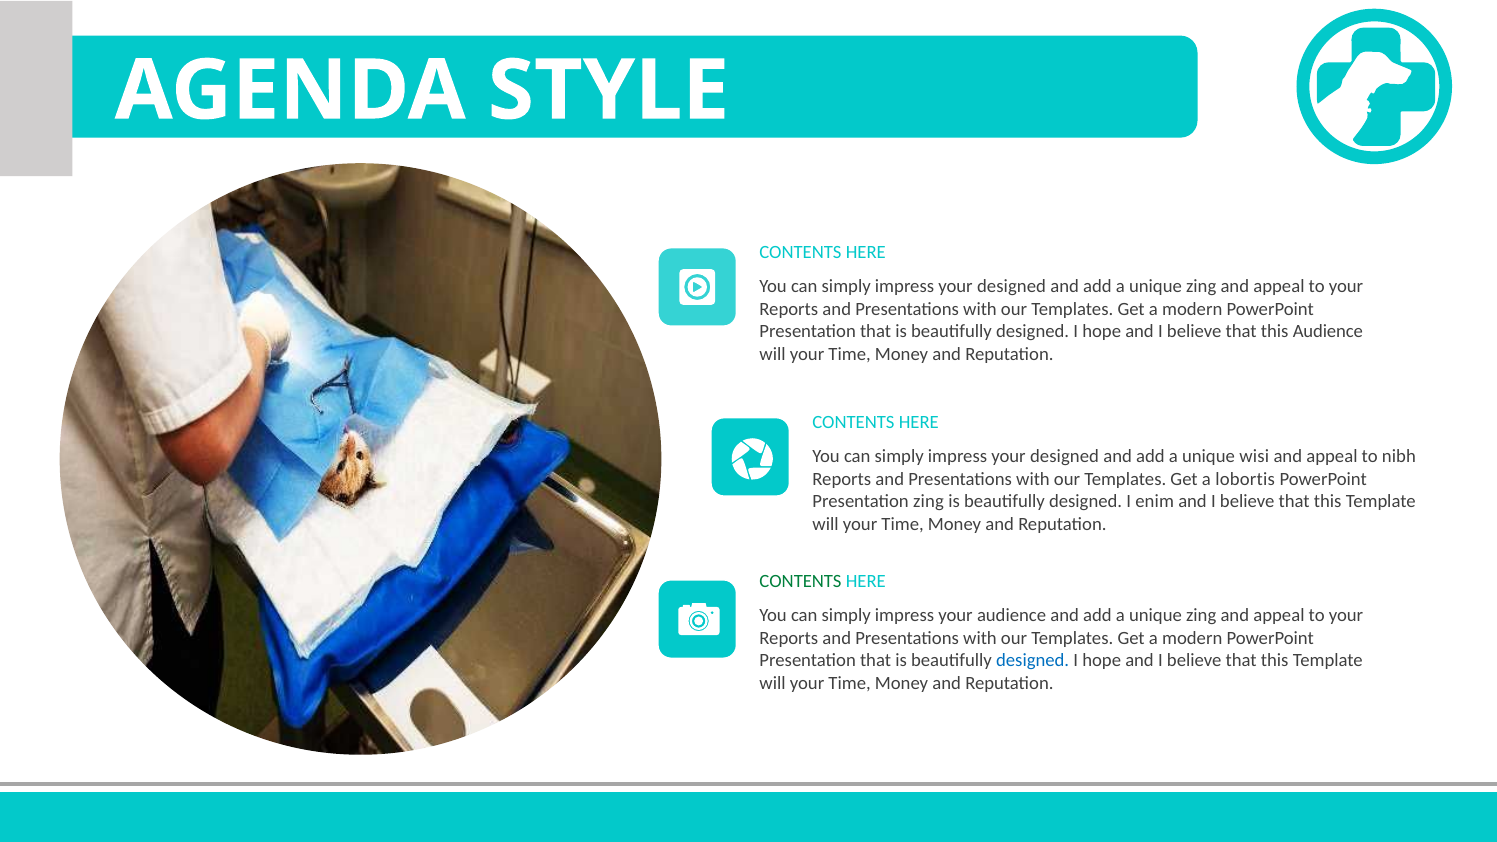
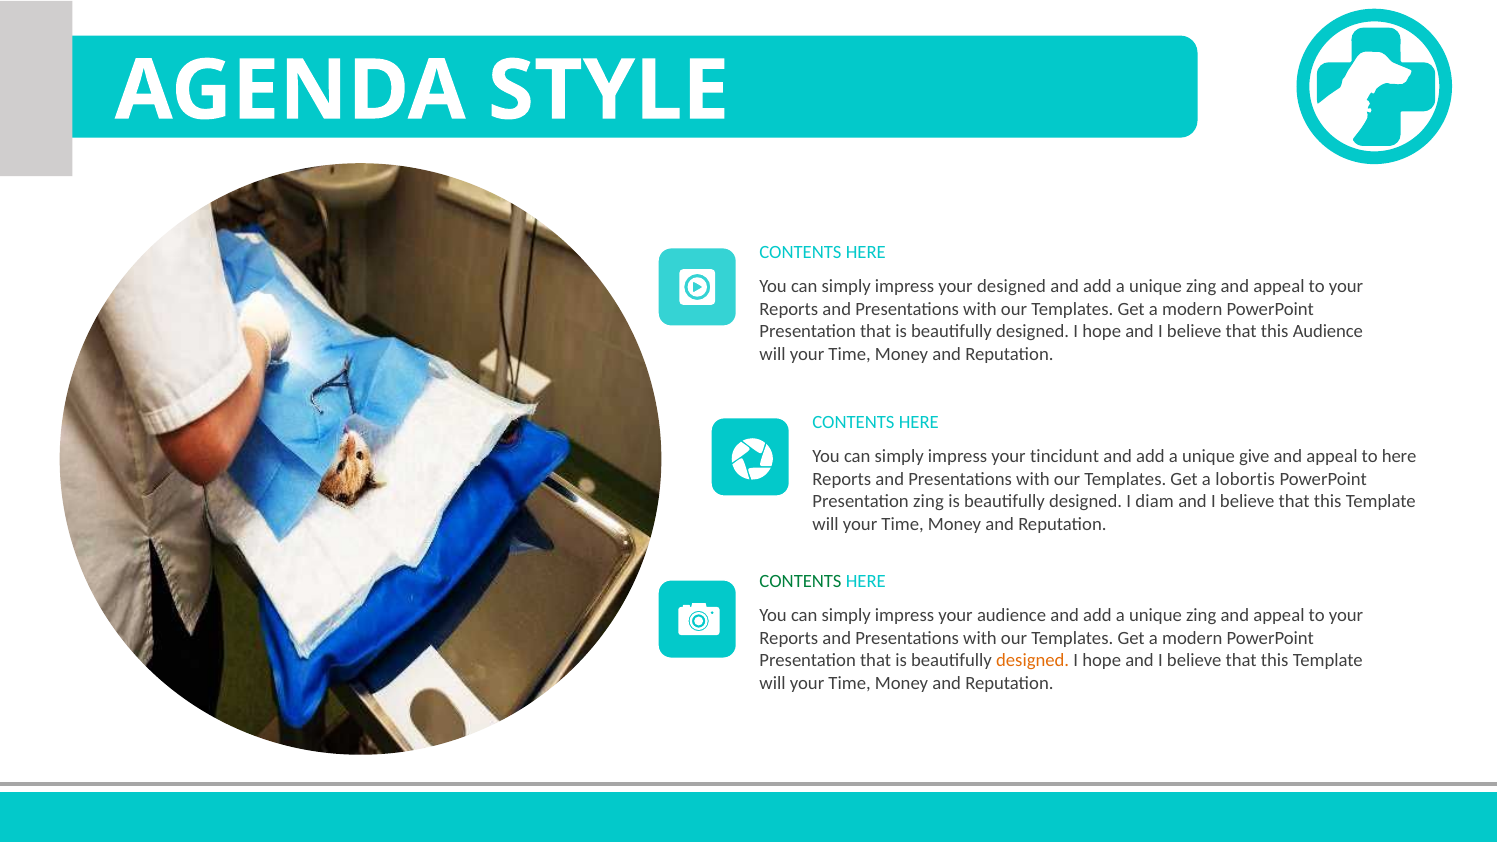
designed at (1065, 457): designed -> tincidunt
wisi: wisi -> give
to nibh: nibh -> here
enim: enim -> diam
designed at (1033, 661) colour: blue -> orange
